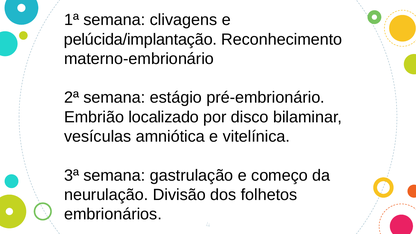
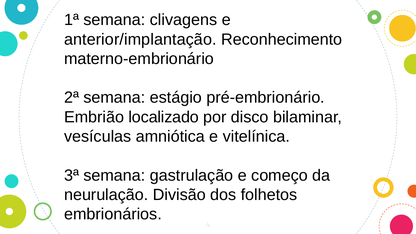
pelúcida/implantação: pelúcida/implantação -> anterior/implantação
